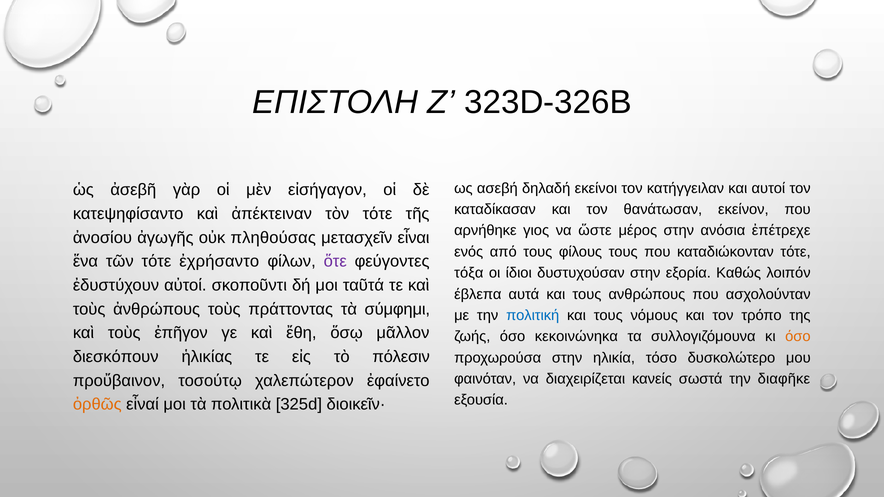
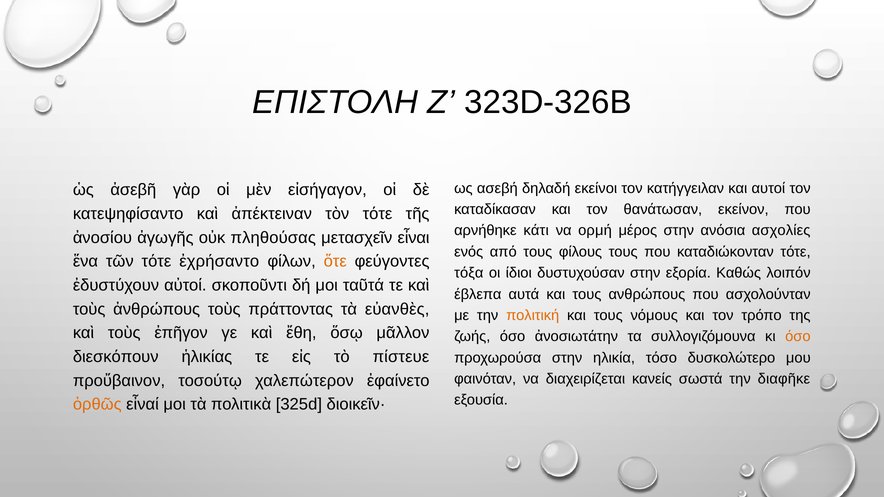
γιος: γιος -> κάτι
ὥστε: ὥστε -> ορμή
ἐπέτρεχε: ἐπέτρεχε -> ασχολίες
ὅτε colour: purple -> orange
σύμφημι: σύμφημι -> εὐανθὲς
πολιτική colour: blue -> orange
κεκοινώνηκα: κεκοινώνηκα -> ἀνοσιωτάτην
πόλεσιν: πόλεσιν -> πίστευε
